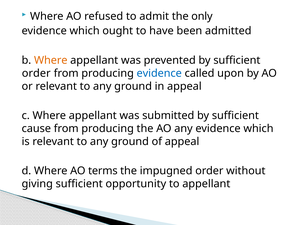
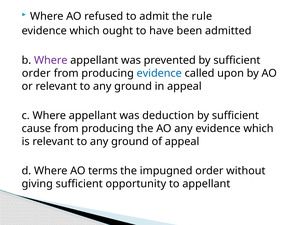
only: only -> rule
Where at (51, 60) colour: orange -> purple
submitted: submitted -> deduction
